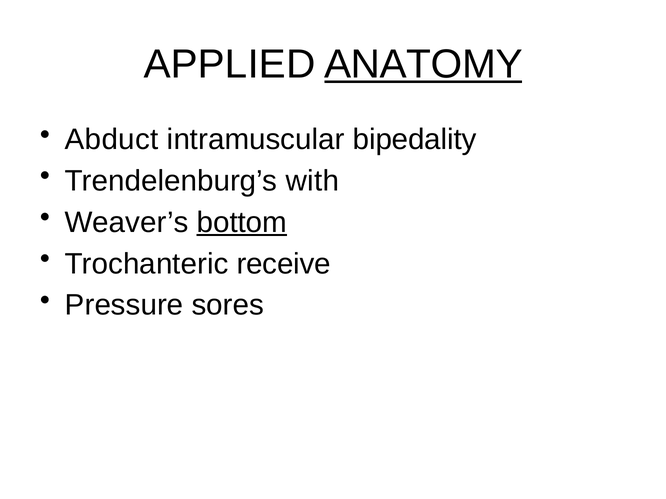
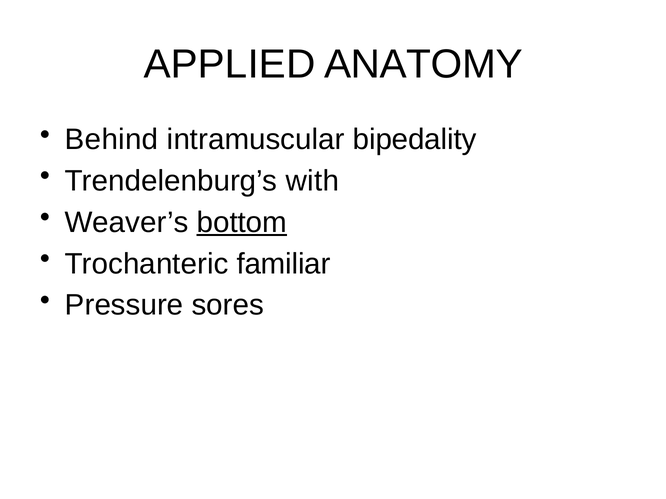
ANATOMY underline: present -> none
Abduct: Abduct -> Behind
receive: receive -> familiar
